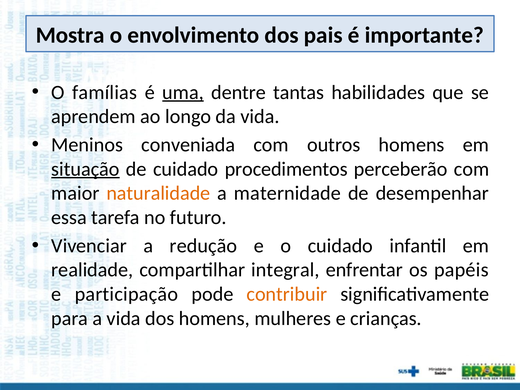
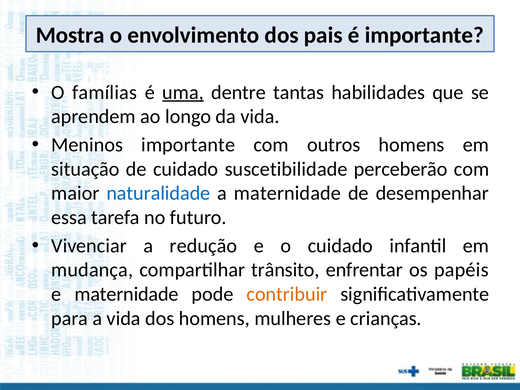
Meninos conveniada: conveniada -> importante
situação underline: present -> none
procedimentos: procedimentos -> suscetibilidade
naturalidade colour: orange -> blue
realidade: realidade -> mudança
integral: integral -> trânsito
e participação: participação -> maternidade
